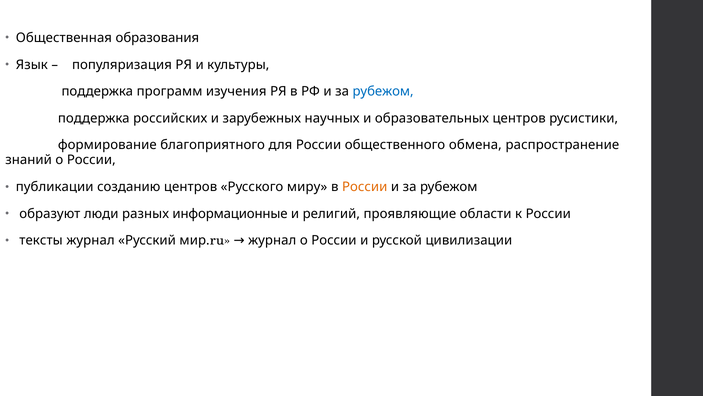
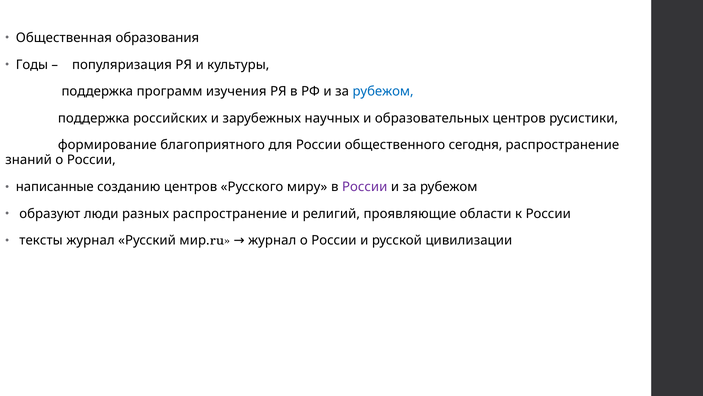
Язык: Язык -> Годы
обмена: обмена -> сегодня
публикации: публикации -> написанные
России at (365, 187) colour: orange -> purple
разных информационные: информационные -> распространение
